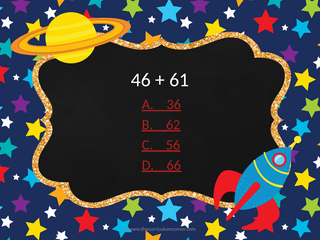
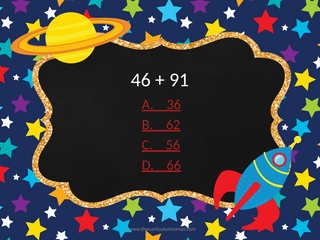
61: 61 -> 91
